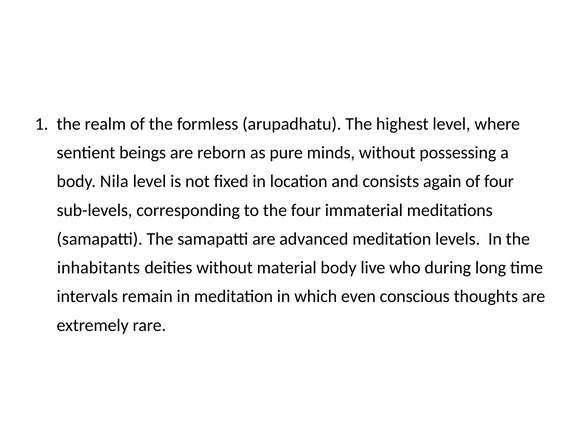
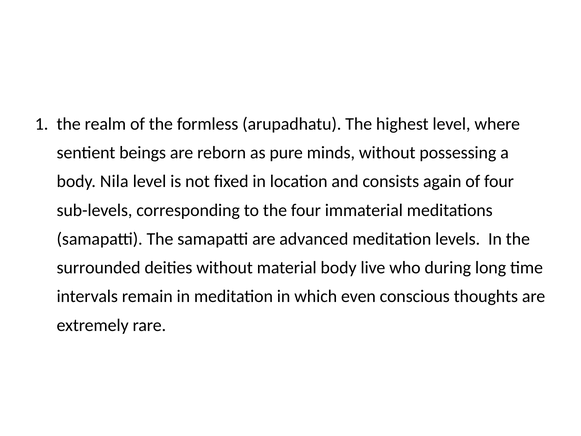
inhabitants: inhabitants -> surrounded
